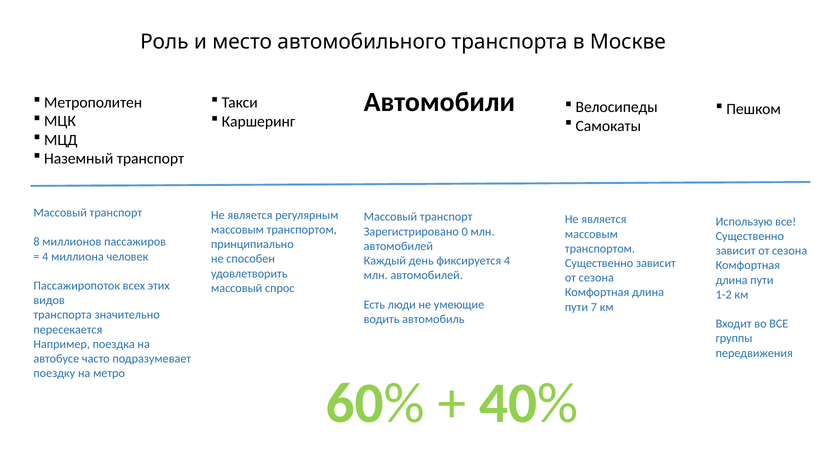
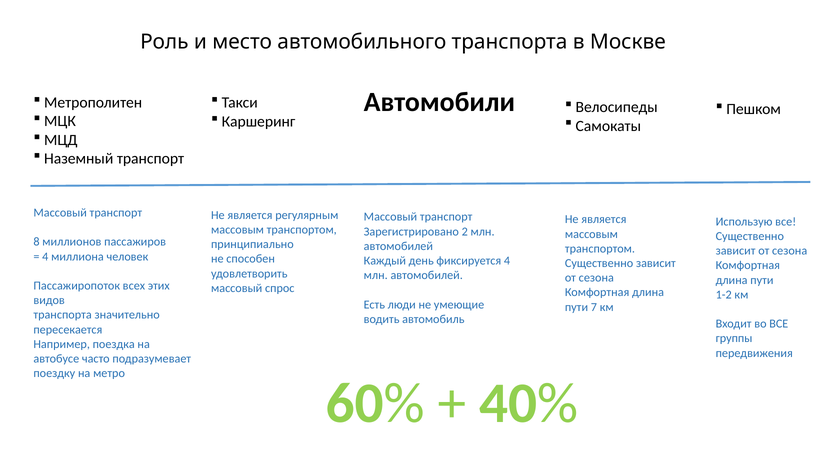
0: 0 -> 2
